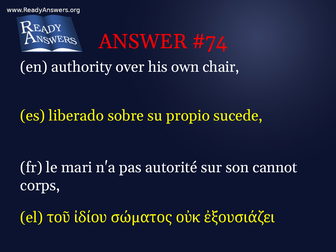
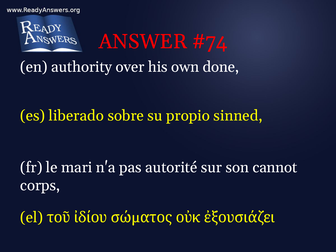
chair: chair -> done
sucede: sucede -> sinned
